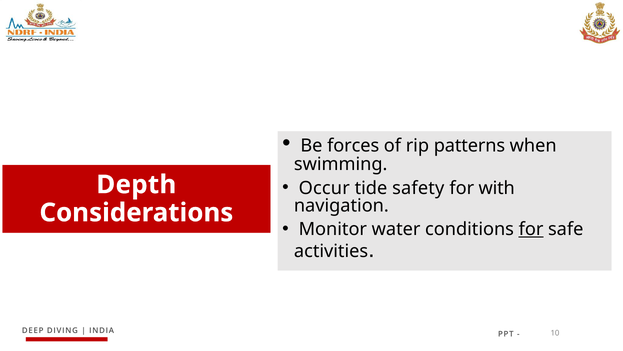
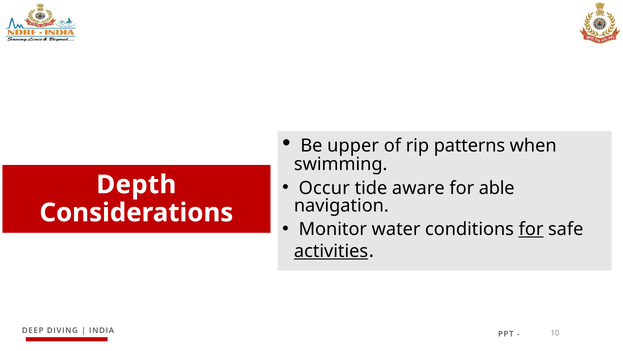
forces: forces -> upper
safety: safety -> aware
with: with -> able
activities underline: none -> present
